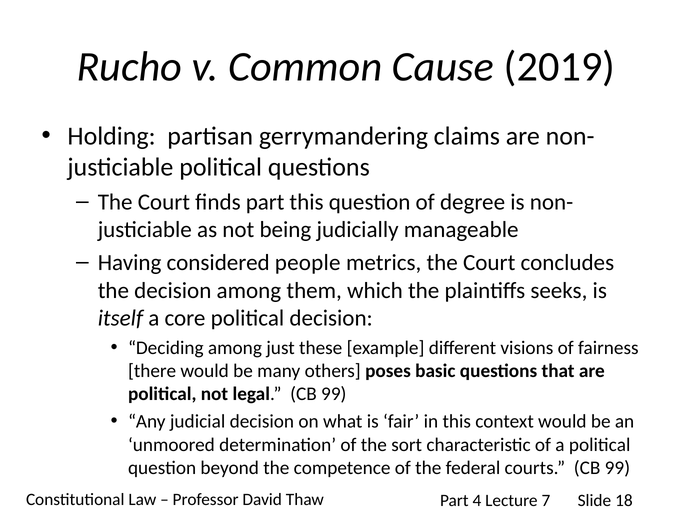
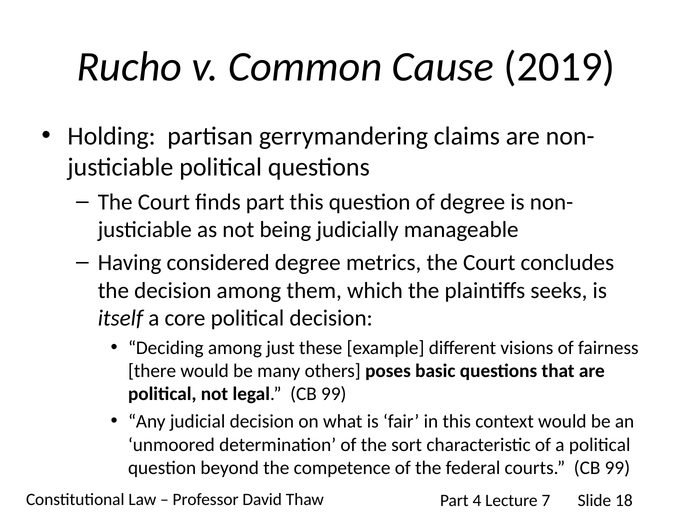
considered people: people -> degree
